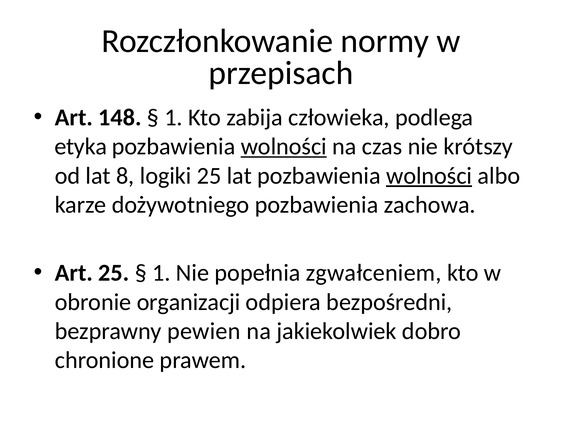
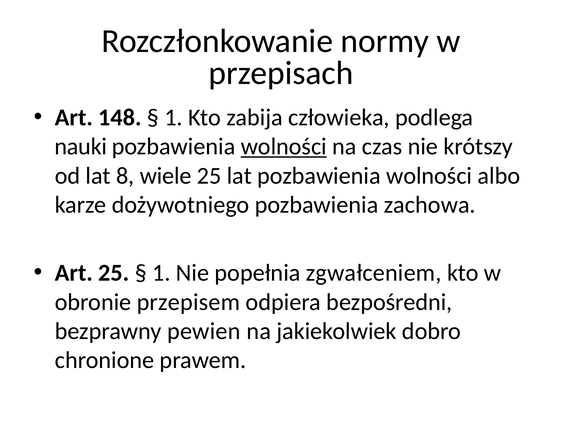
etyka: etyka -> nauki
logiki: logiki -> wiele
wolności at (429, 175) underline: present -> none
organizacji: organizacji -> przepisem
